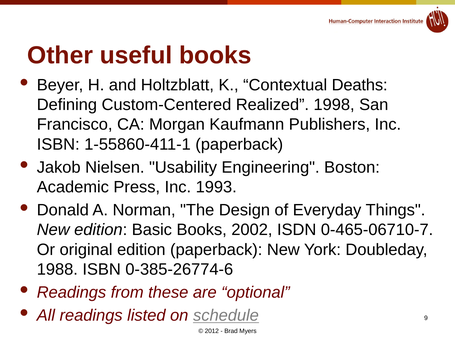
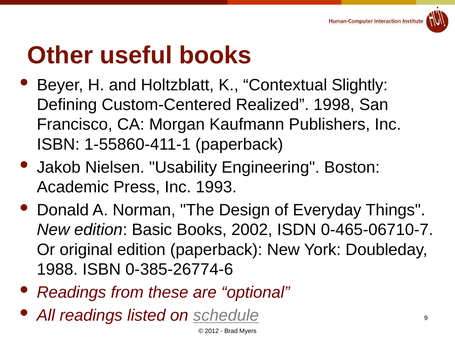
Deaths: Deaths -> Slightly
